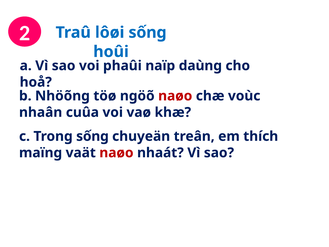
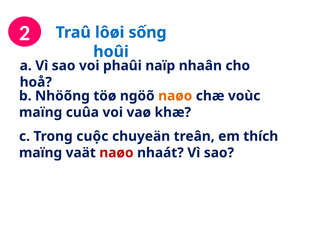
daùng: daùng -> nhaân
naøo at (175, 96) colour: red -> orange
nhaân at (41, 112): nhaân -> maïng
Trong sống: sống -> cuộc
